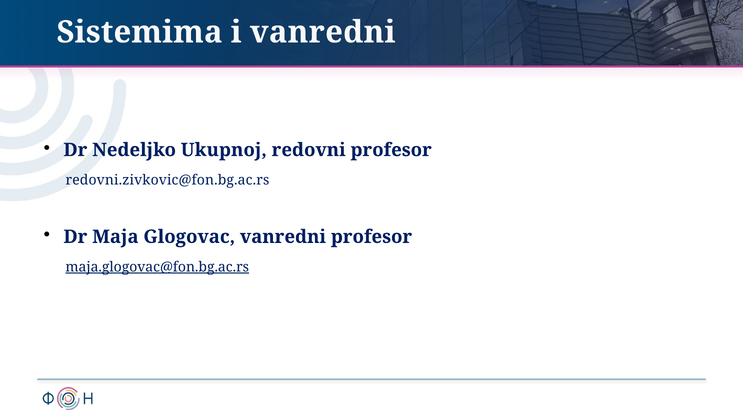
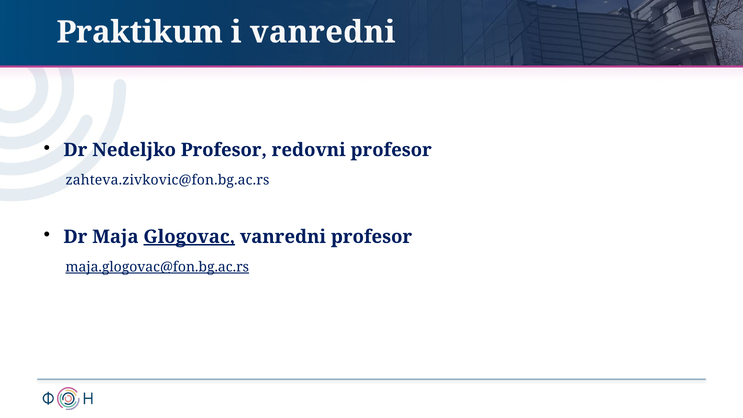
Sistemima: Sistemima -> Praktikum
Nedeljko Ukupnoj: Ukupnoj -> Profesor
redovni.zivkovic@fon.bg.ac.rs: redovni.zivkovic@fon.bg.ac.rs -> zahteva.zivkovic@fon.bg.ac.rs
Glogovac underline: none -> present
